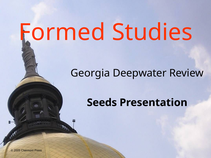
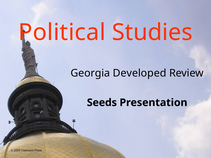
Formed: Formed -> Political
Deepwater: Deepwater -> Developed
